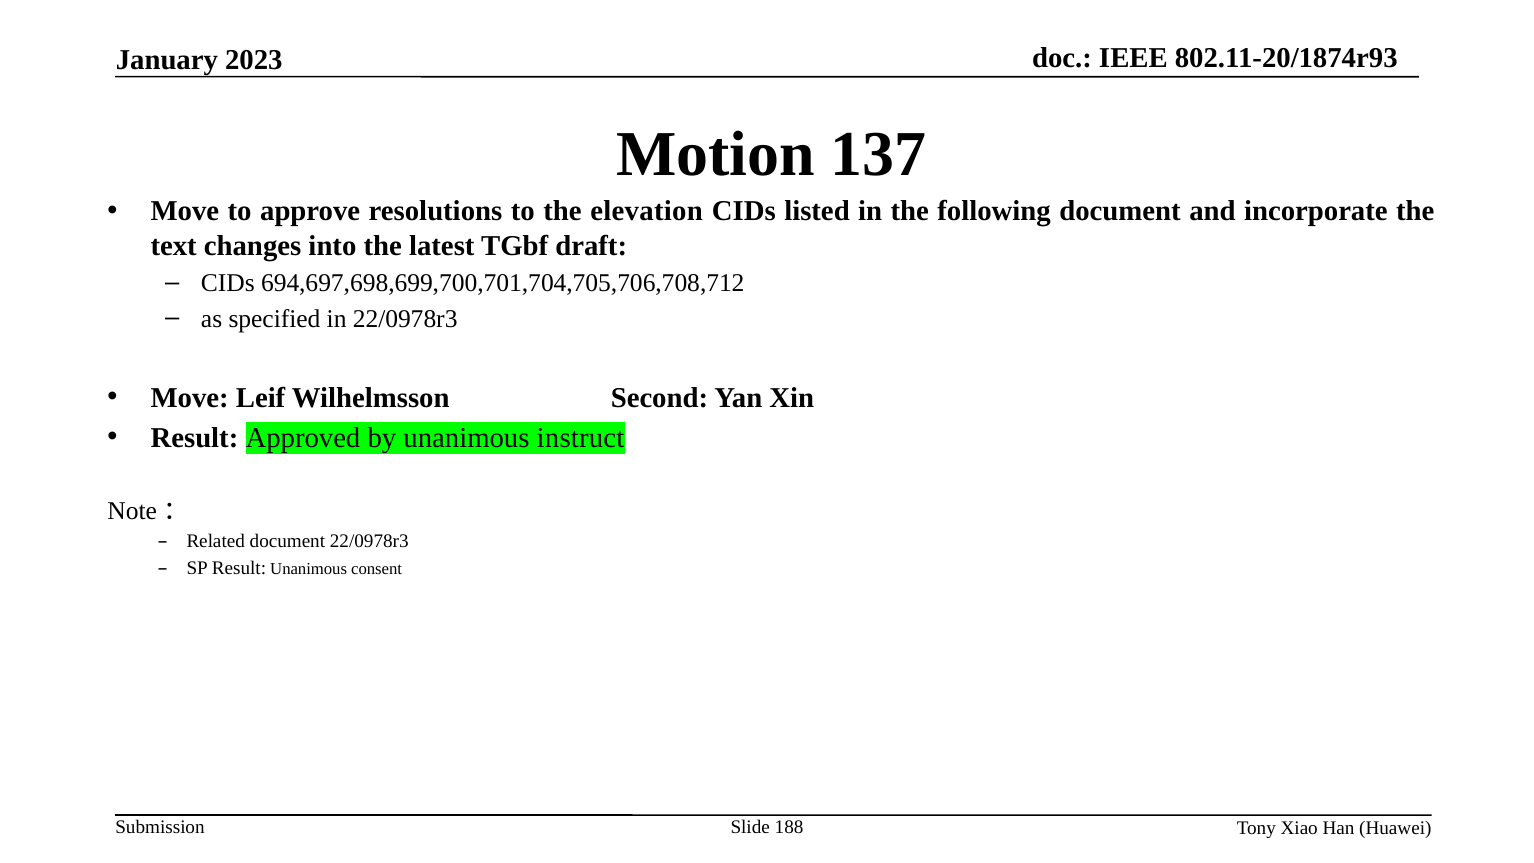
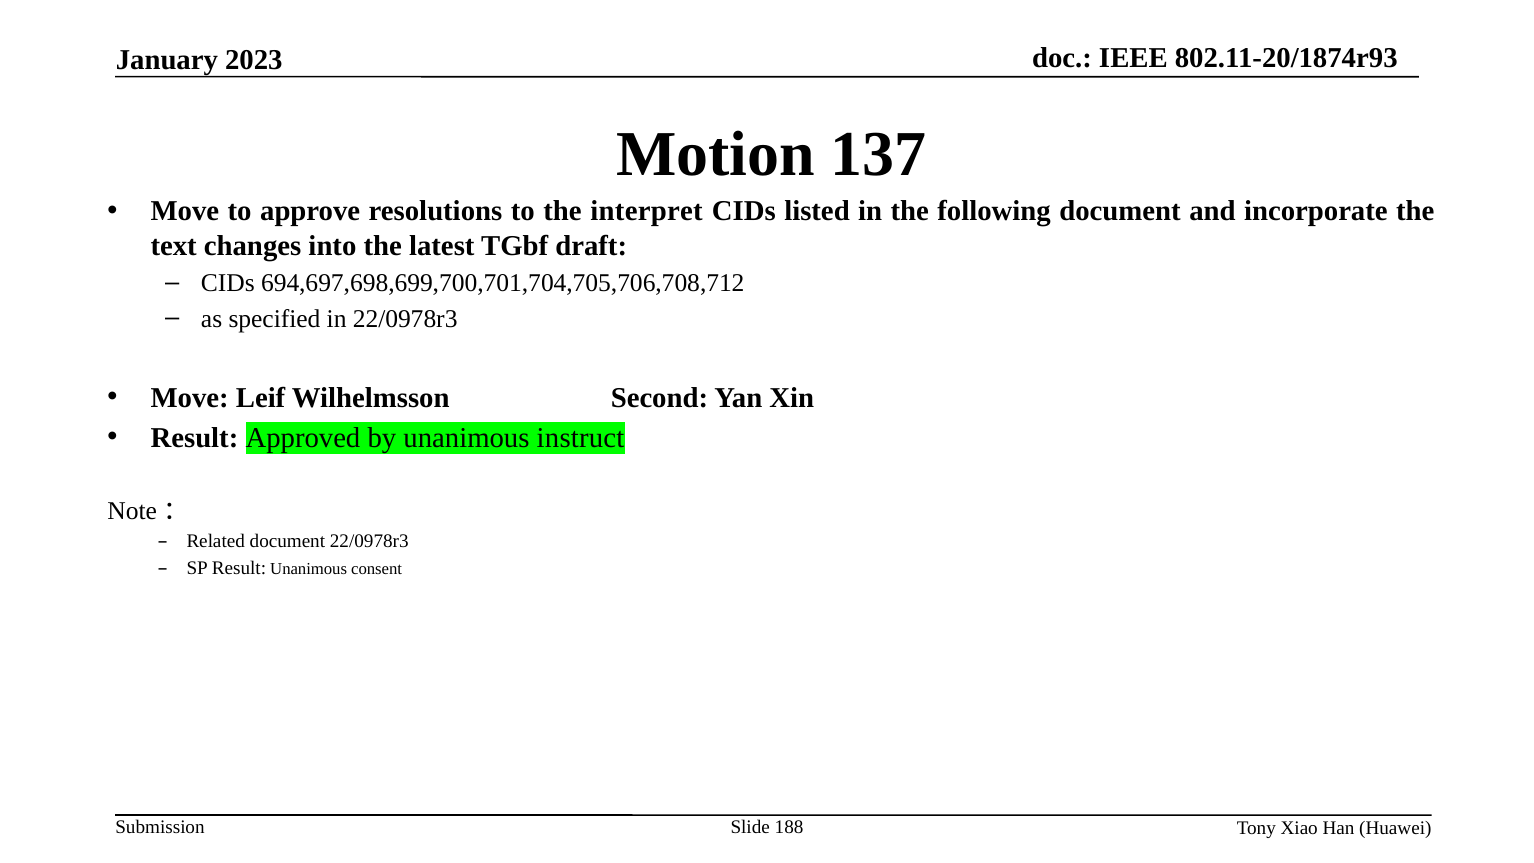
elevation: elevation -> interpret
